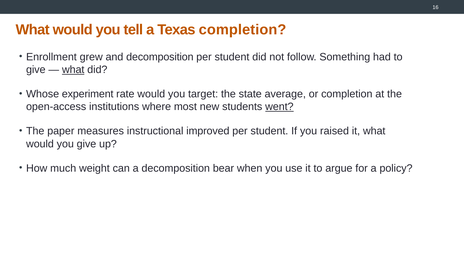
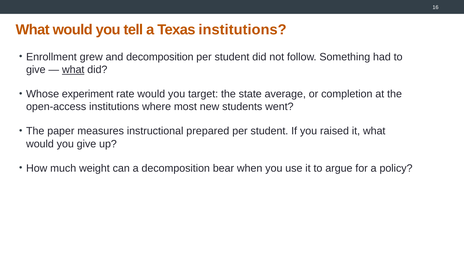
Texas completion: completion -> institutions
went underline: present -> none
improved: improved -> prepared
